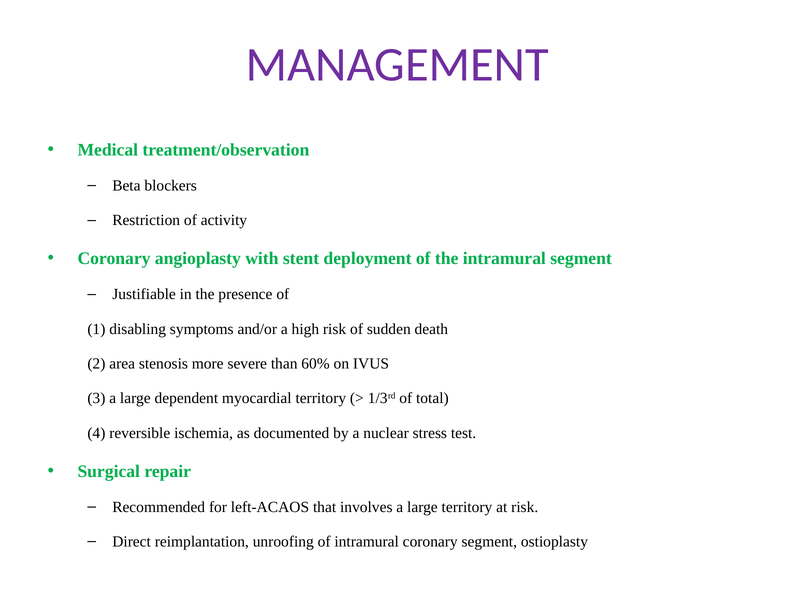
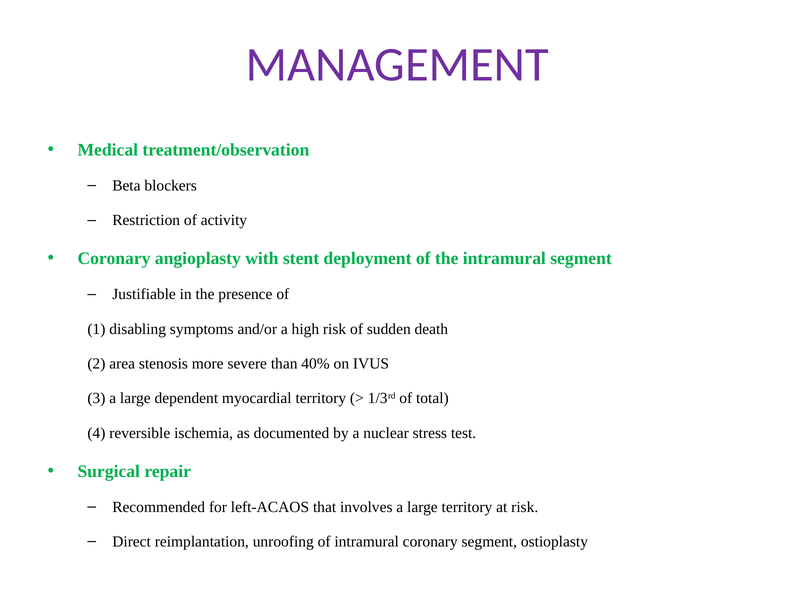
60%: 60% -> 40%
